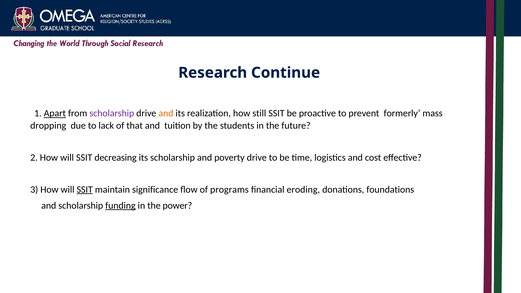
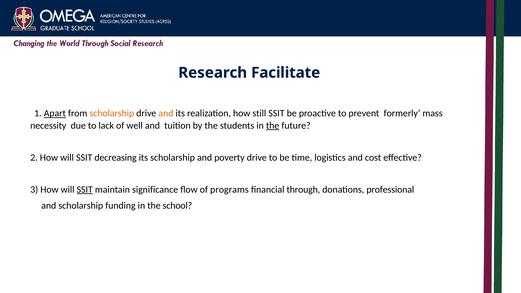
Continue: Continue -> Facilitate
scholarship at (112, 113) colour: purple -> orange
dropping: dropping -> necessity
that: that -> well
the at (273, 126) underline: none -> present
eroding: eroding -> through
foundations: foundations -> professional
funding underline: present -> none
power: power -> school
